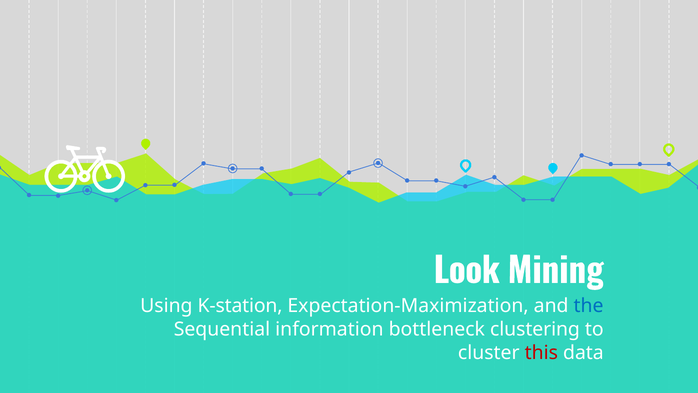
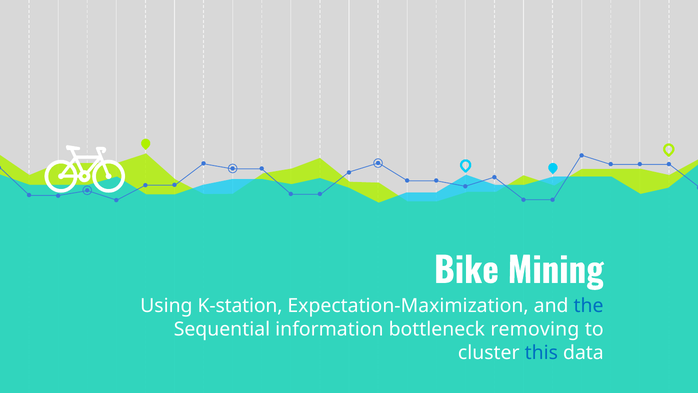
Look: Look -> Bike
clustering: clustering -> removing
this colour: red -> blue
